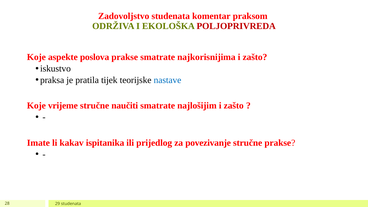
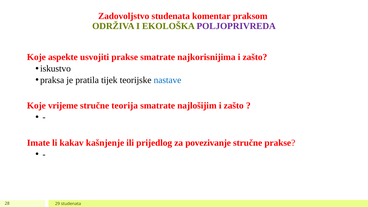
POLJOPRIVREDA colour: red -> purple
poslova: poslova -> usvojiti
naučiti: naučiti -> teorija
ispitanika: ispitanika -> kašnjenje
